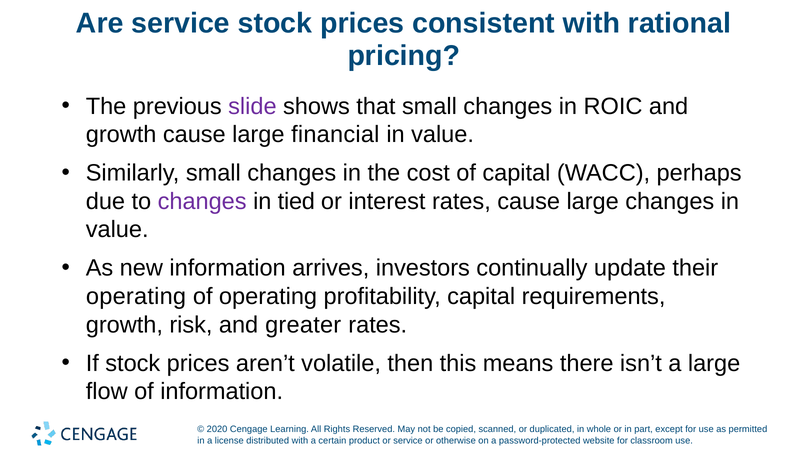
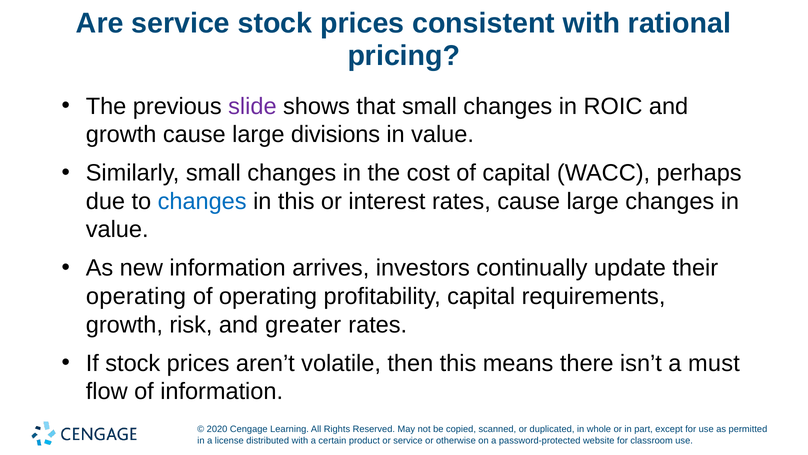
financial: financial -> divisions
changes at (202, 201) colour: purple -> blue
in tied: tied -> this
a large: large -> must
